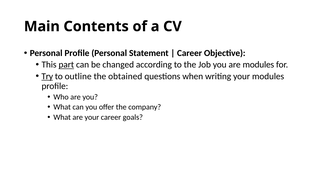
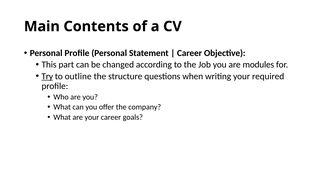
part underline: present -> none
obtained: obtained -> structure
your modules: modules -> required
